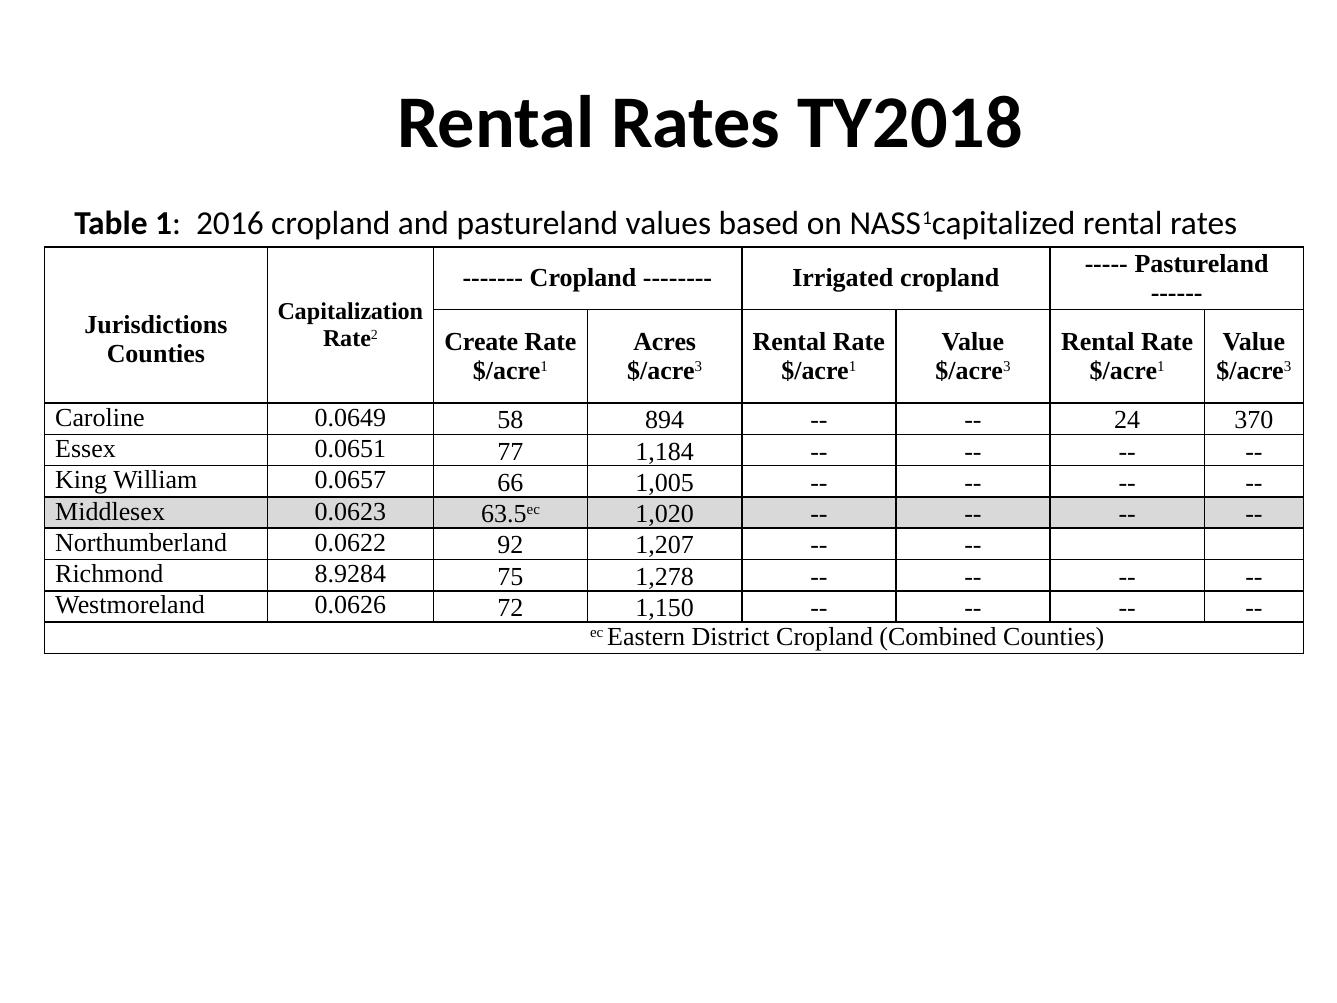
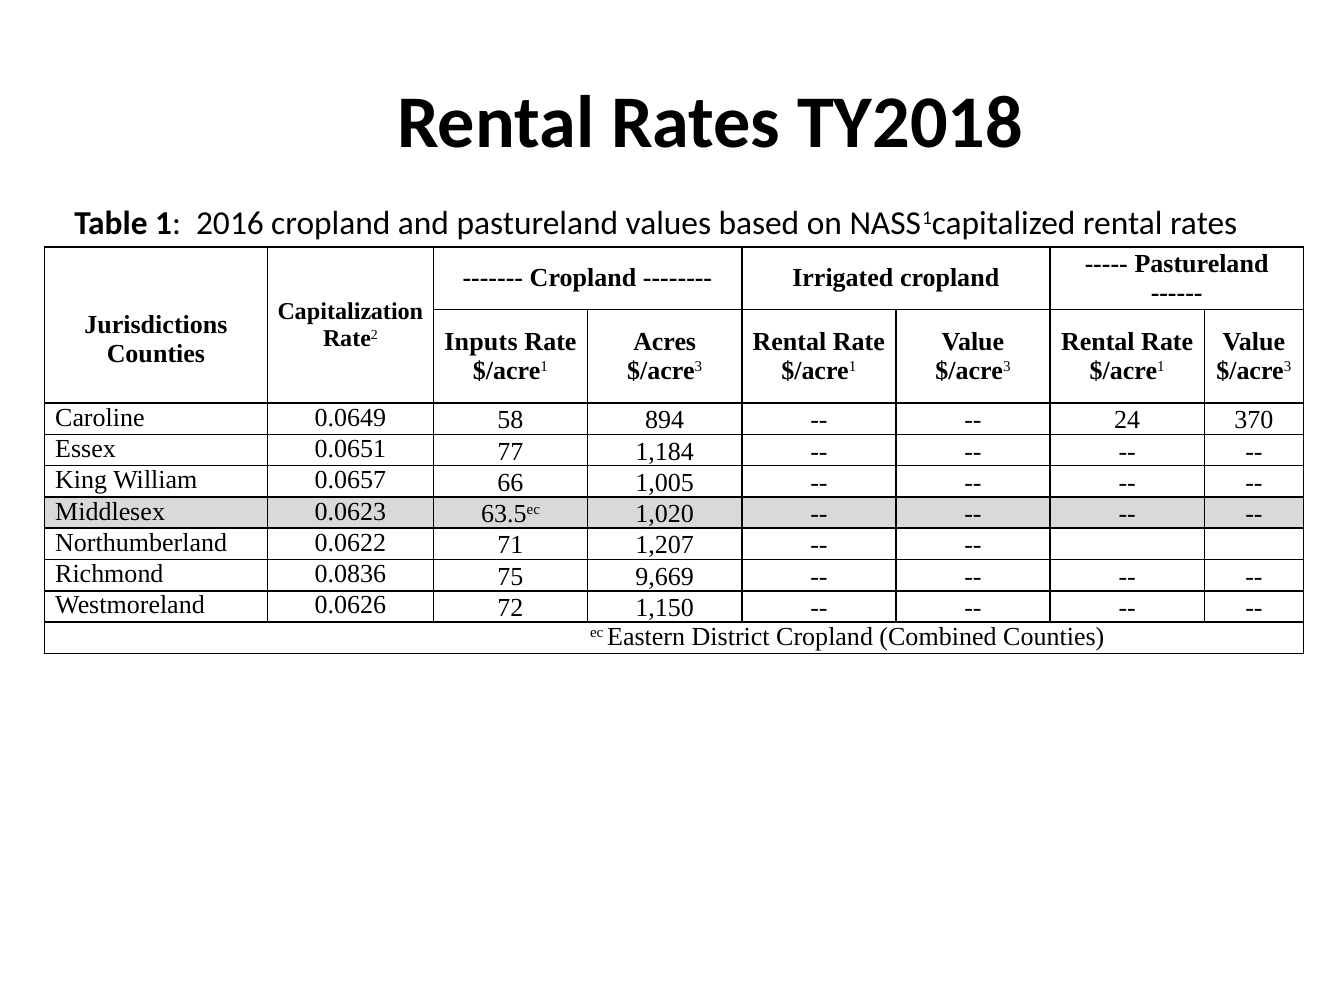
Create: Create -> Inputs
92: 92 -> 71
8.9284: 8.9284 -> 0.0836
1,278: 1,278 -> 9,669
